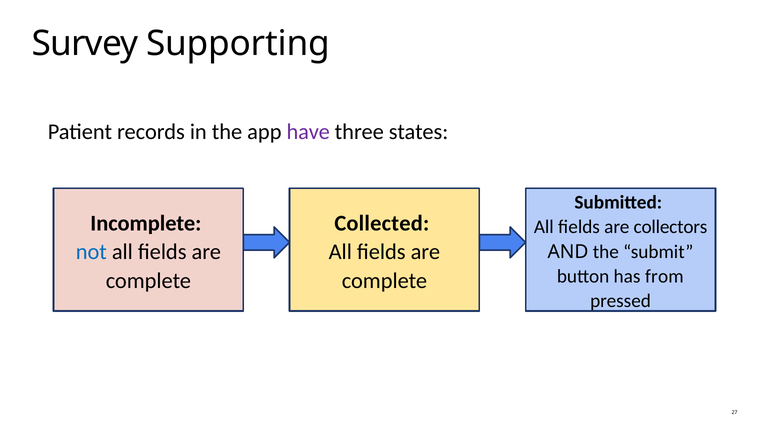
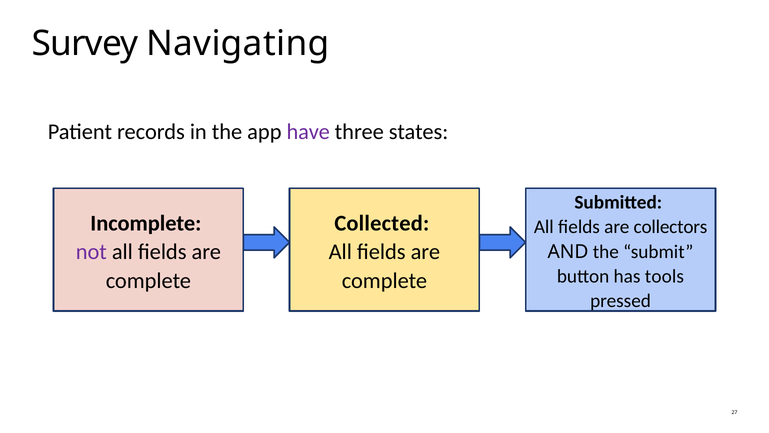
Supporting: Supporting -> Navigating
not colour: blue -> purple
from: from -> tools
